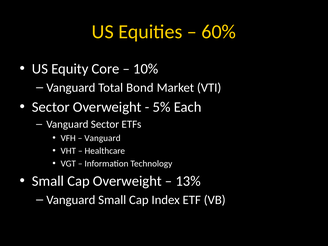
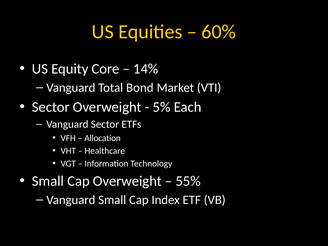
10%: 10% -> 14%
Vanguard at (102, 138): Vanguard -> Allocation
13%: 13% -> 55%
